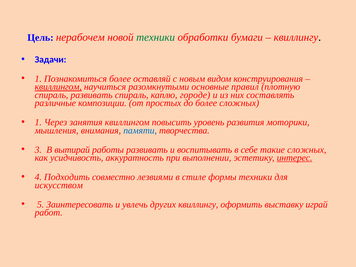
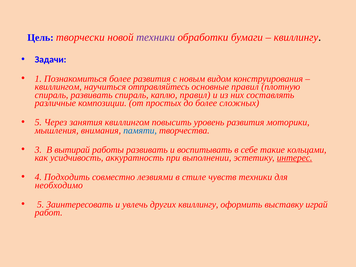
нерабочем: нерабочем -> творчески
техники at (156, 37) colour: green -> purple
более оставляй: оставляй -> развития
квиллингом at (58, 87) underline: present -> none
разомкнутыми: разомкнутыми -> отправляйтесь
каплю городе: городе -> правил
1 at (38, 122): 1 -> 5
такие сложных: сложных -> кольцами
формы: формы -> чувств
искусством: искусством -> необходимо
